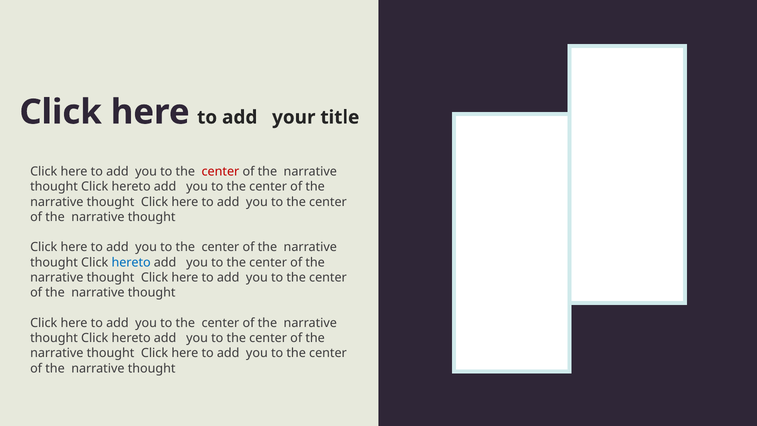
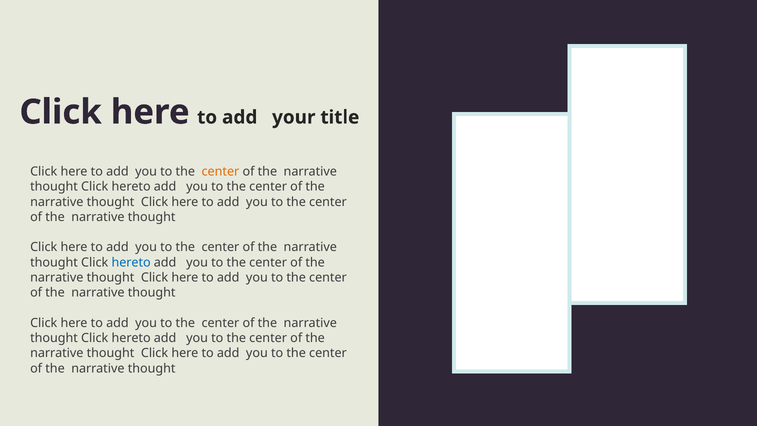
center at (220, 172) colour: red -> orange
